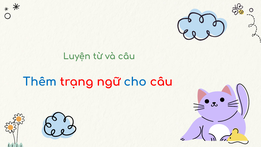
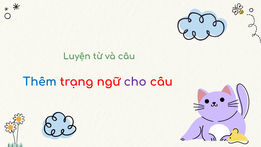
cho colour: blue -> purple
